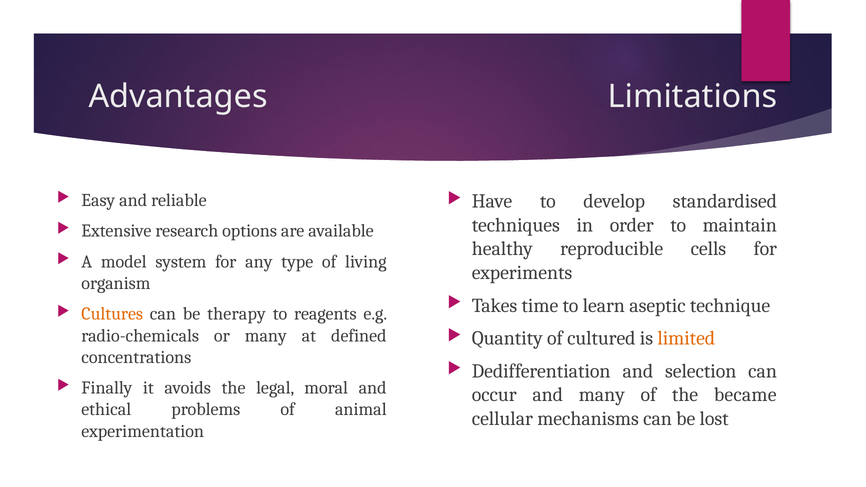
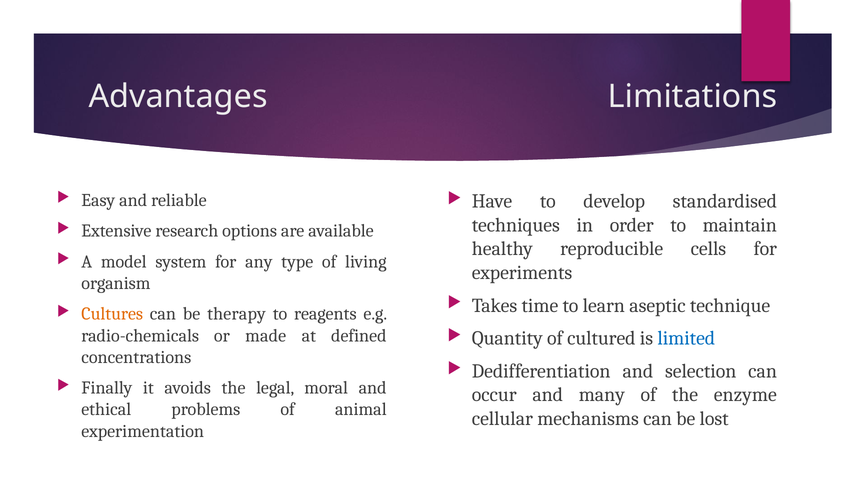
or many: many -> made
limited colour: orange -> blue
became: became -> enzyme
